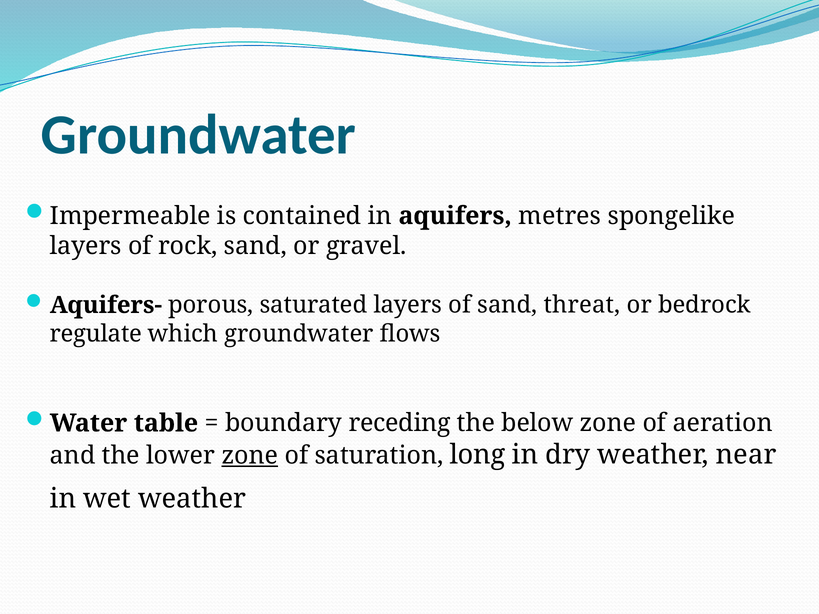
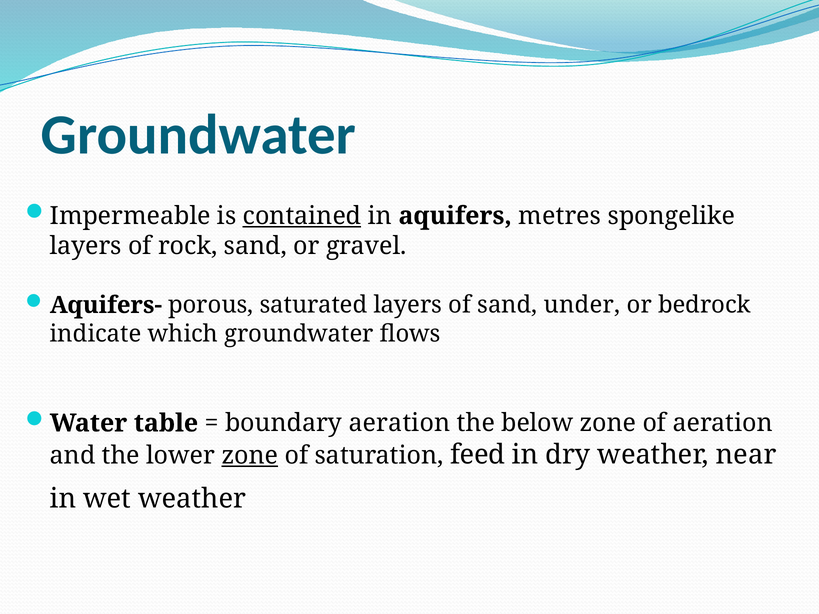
contained underline: none -> present
threat: threat -> under
regulate: regulate -> indicate
boundary receding: receding -> aeration
long: long -> feed
